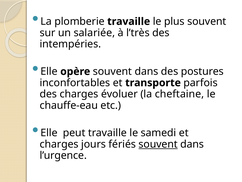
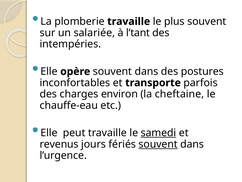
l’très: l’très -> l’tant
évoluer: évoluer -> environ
samedi underline: none -> present
charges at (59, 144): charges -> revenus
